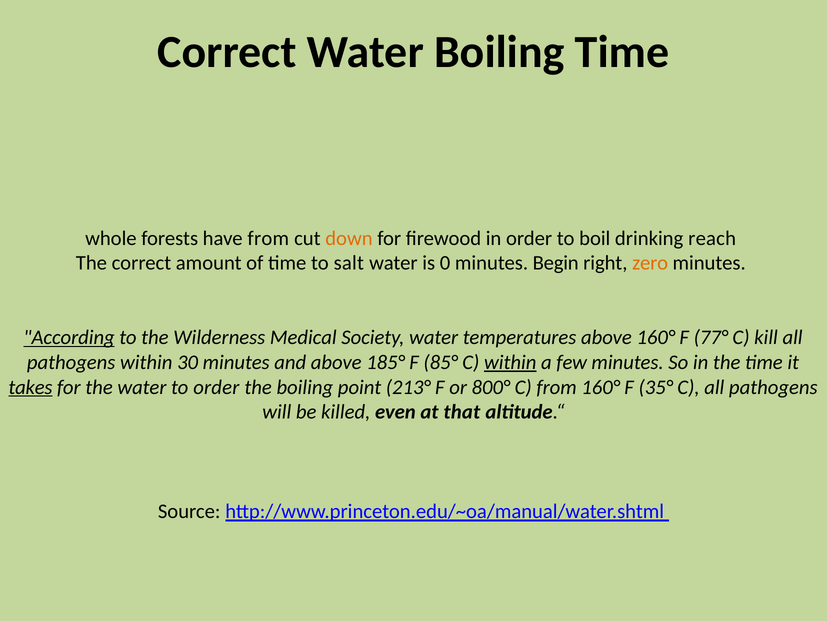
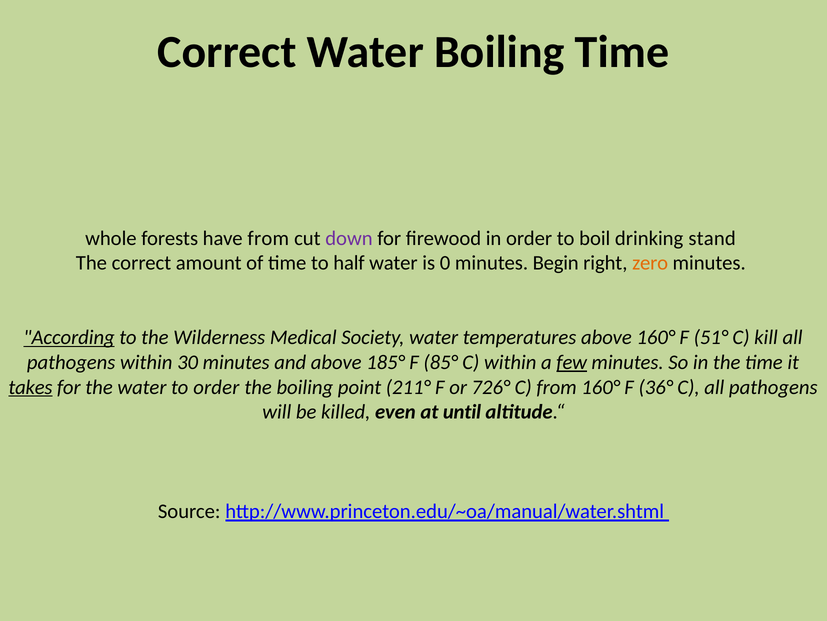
down colour: orange -> purple
reach: reach -> stand
salt: salt -> half
77°: 77° -> 51°
within at (510, 362) underline: present -> none
few underline: none -> present
213°: 213° -> 211°
800°: 800° -> 726°
35°: 35° -> 36°
that: that -> until
